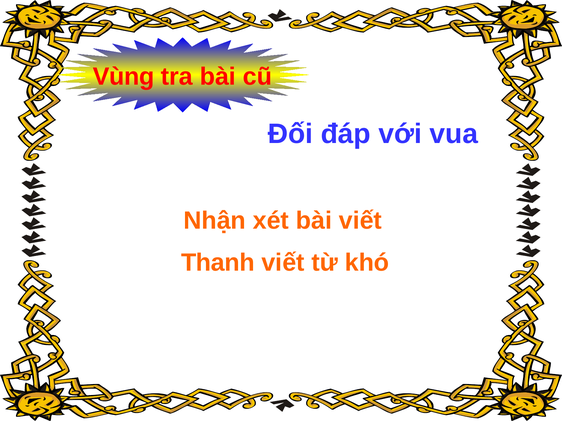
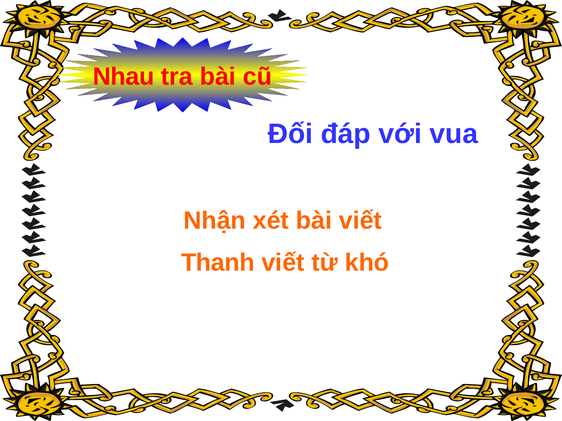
Vùng: Vùng -> Nhau
